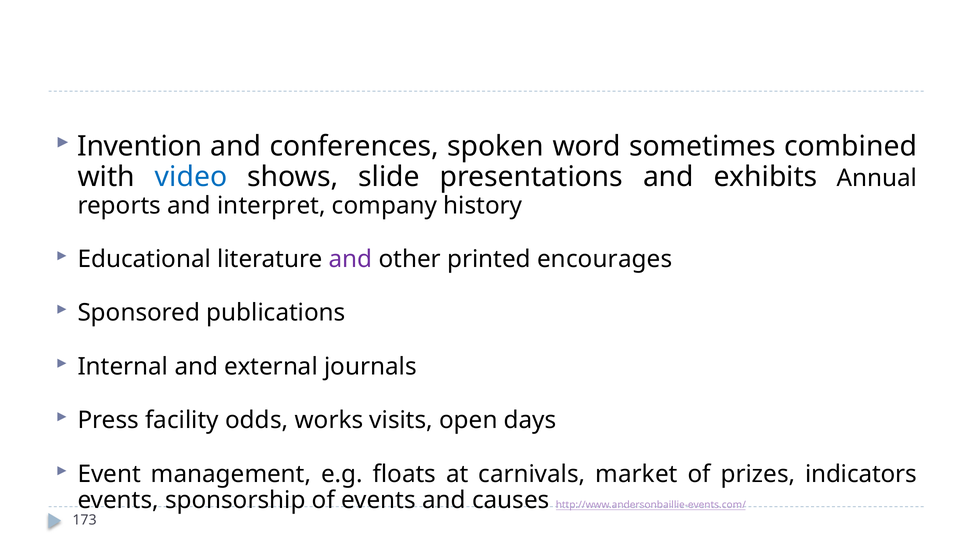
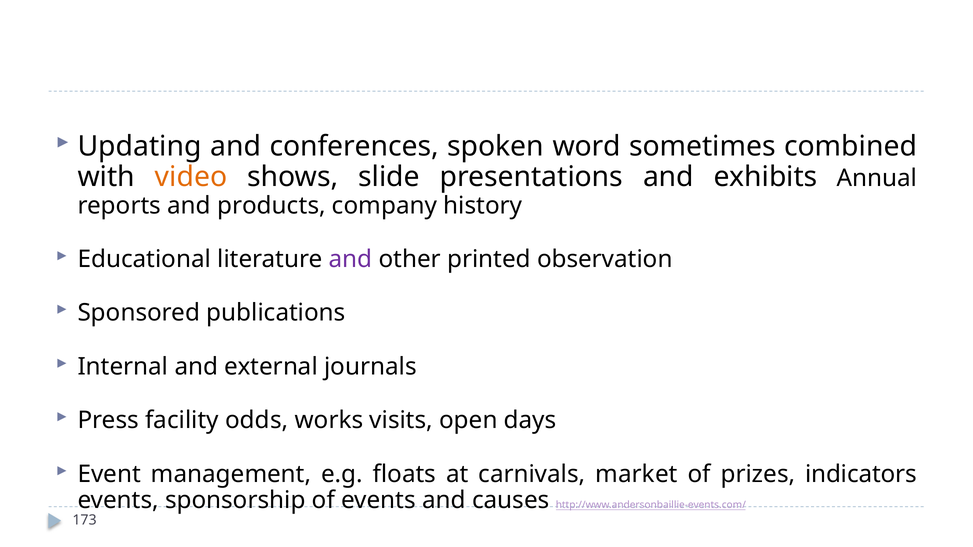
Invention: Invention -> Updating
video colour: blue -> orange
interpret: interpret -> products
encourages: encourages -> observation
